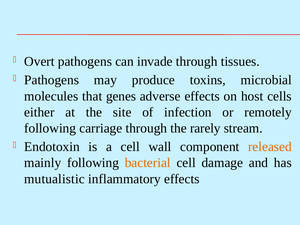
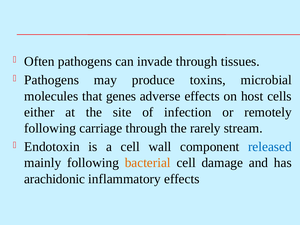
Overt: Overt -> Often
released colour: orange -> blue
mutualistic: mutualistic -> arachidonic
